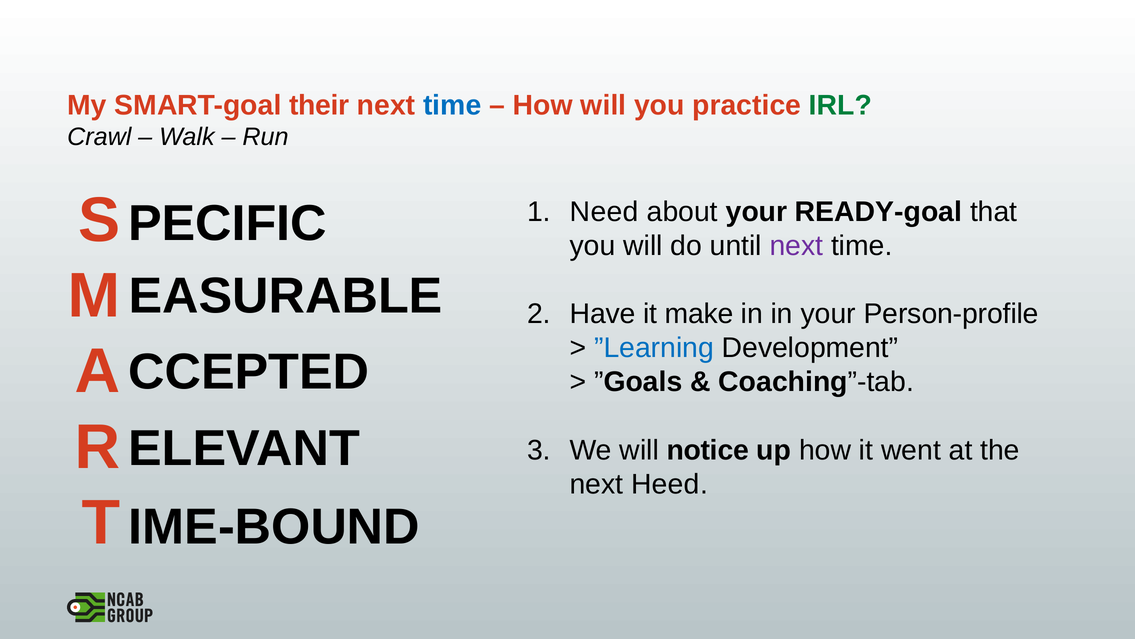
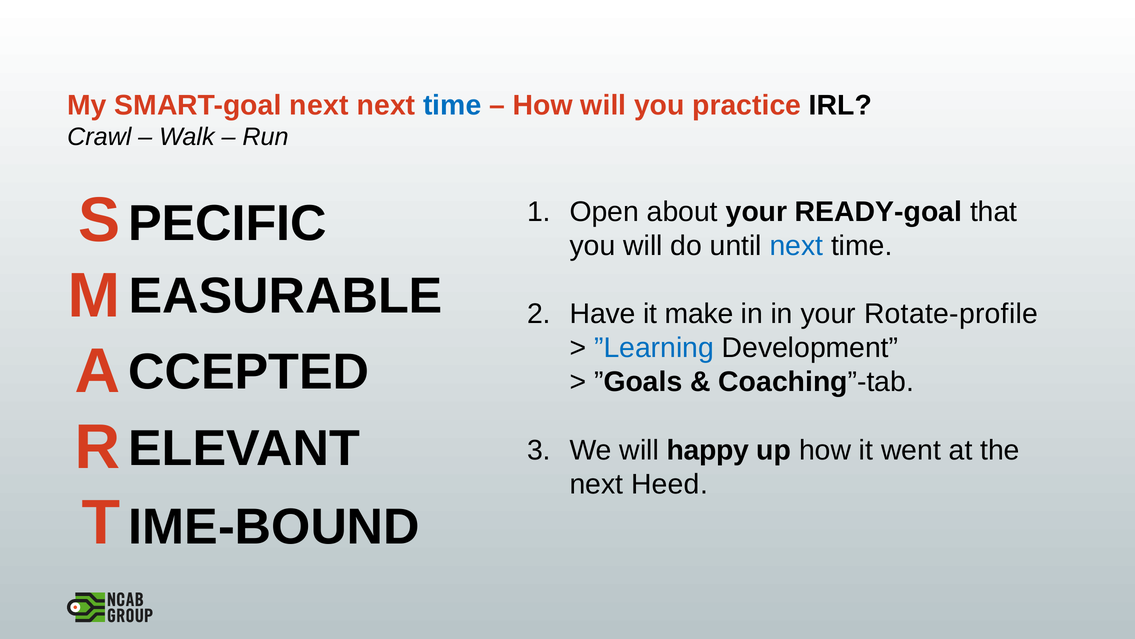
SMART-goal their: their -> next
IRL colour: green -> black
Need: Need -> Open
next at (796, 246) colour: purple -> blue
Person-profile: Person-profile -> Rotate-profile
notice: notice -> happy
